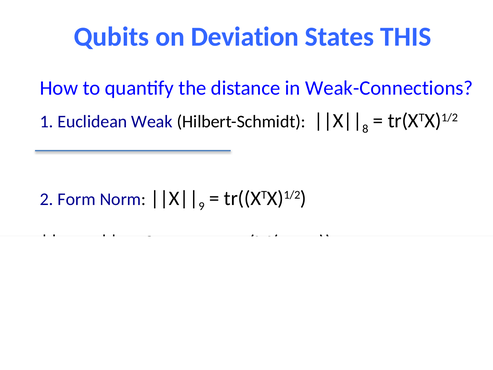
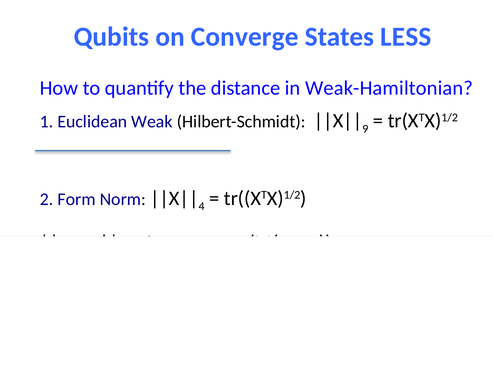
Deviation: Deviation -> Converge
THIS: THIS -> LESS
Weak-Connections: Weak-Connections -> Weak-Hamiltonian
8: 8 -> 9
9: 9 -> 4
